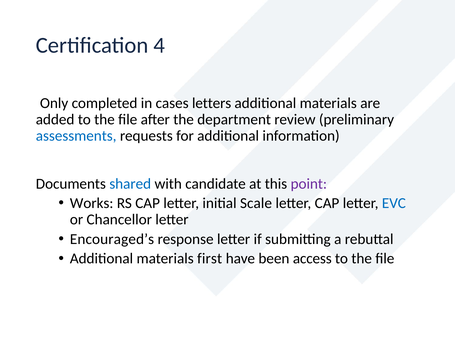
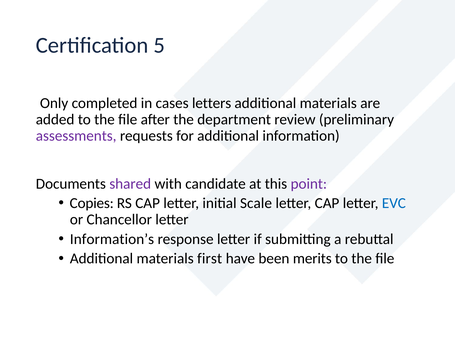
4: 4 -> 5
assessments colour: blue -> purple
shared colour: blue -> purple
Works: Works -> Copies
Encouraged’s: Encouraged’s -> Information’s
access: access -> merits
